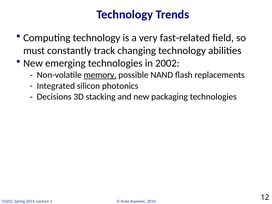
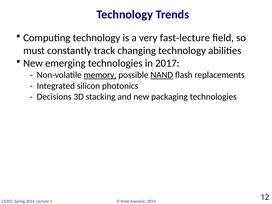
fast-related: fast-related -> fast-lecture
2002: 2002 -> 2017
NAND underline: none -> present
